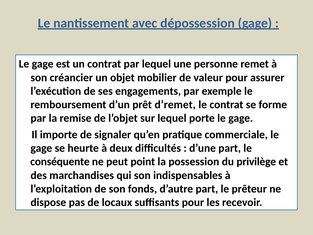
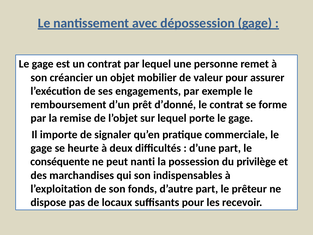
d’remet: d’remet -> d’donné
point: point -> nanti
